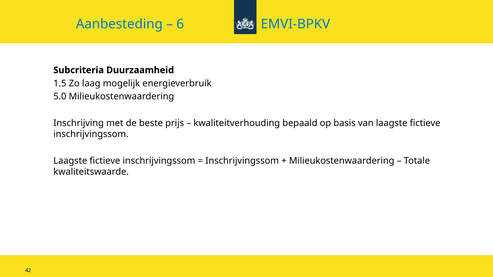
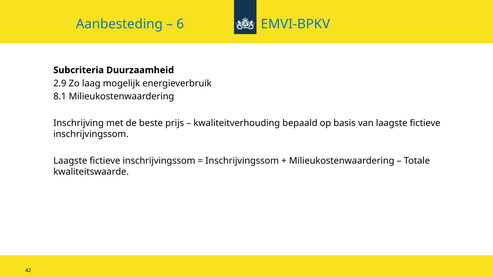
1.5: 1.5 -> 2.9
5.0: 5.0 -> 8.1
